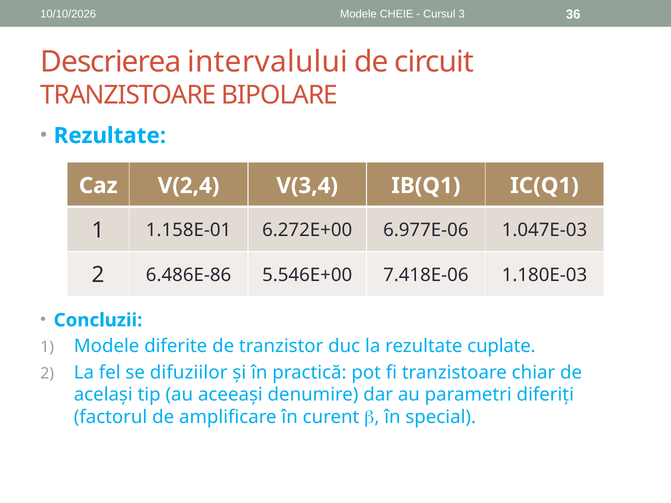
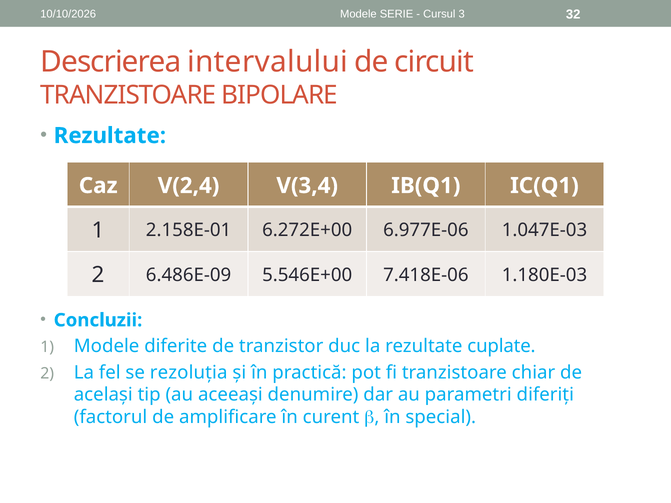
CHEIE: CHEIE -> SERIE
36: 36 -> 32
1.158E-01: 1.158E-01 -> 2.158E-01
6.486E-86: 6.486E-86 -> 6.486E-09
difuziilor: difuziilor -> rezoluția
